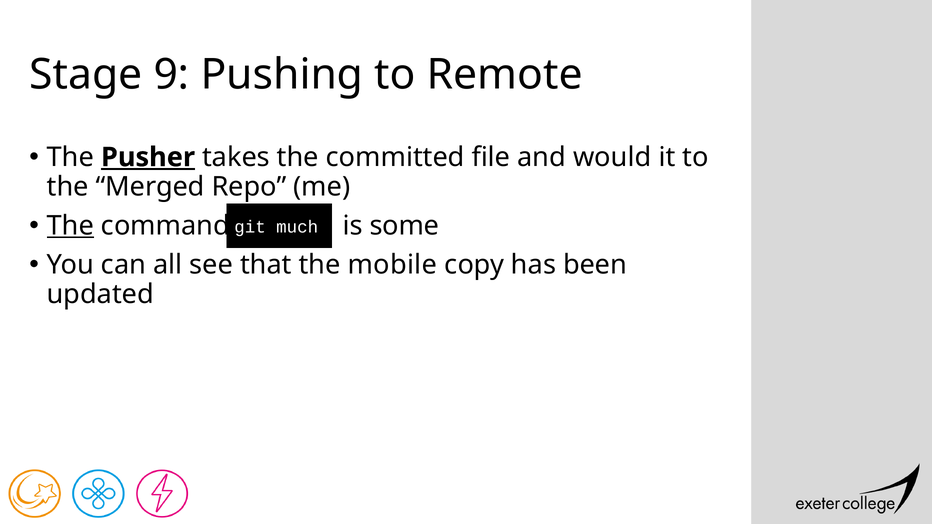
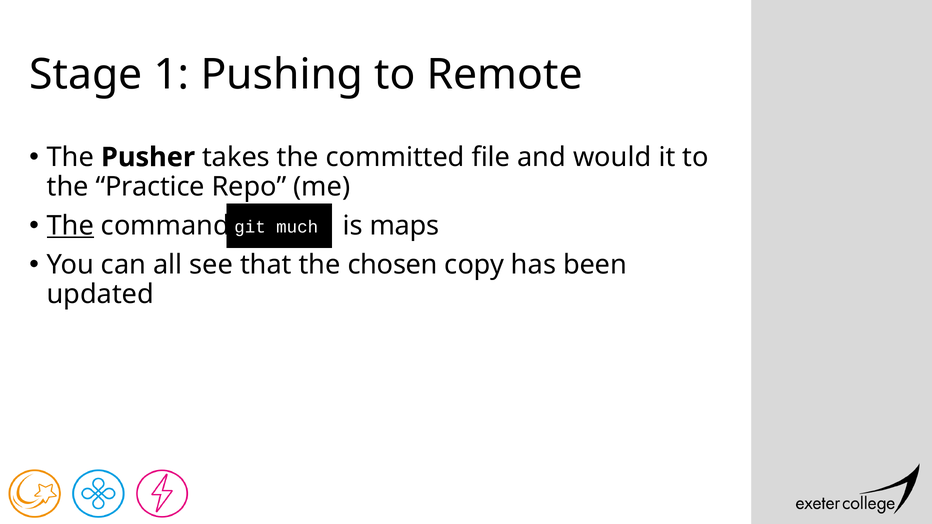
9: 9 -> 1
Pusher underline: present -> none
Merged: Merged -> Practice
some: some -> maps
mobile: mobile -> chosen
